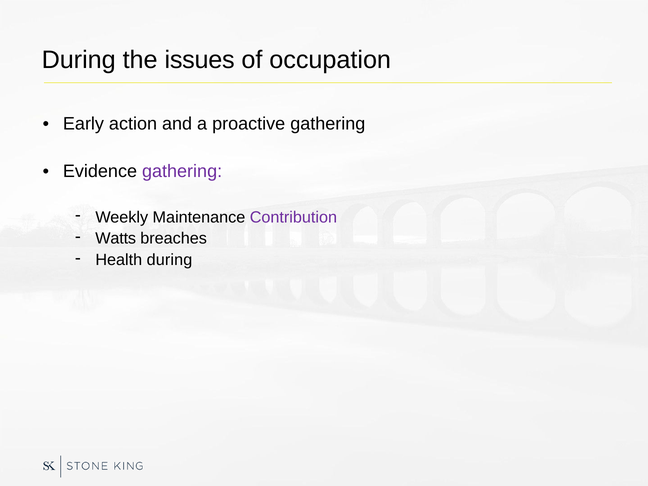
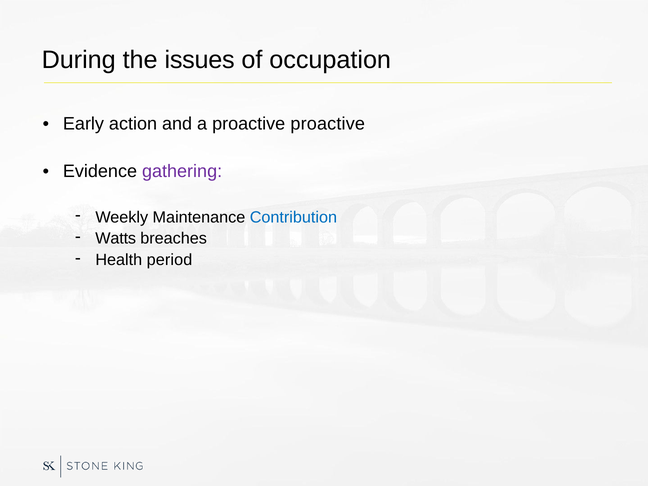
proactive gathering: gathering -> proactive
Contribution colour: purple -> blue
Health during: during -> period
